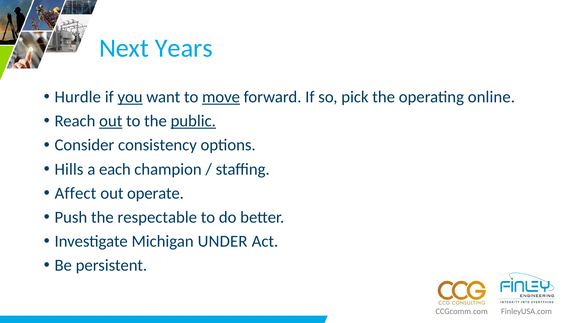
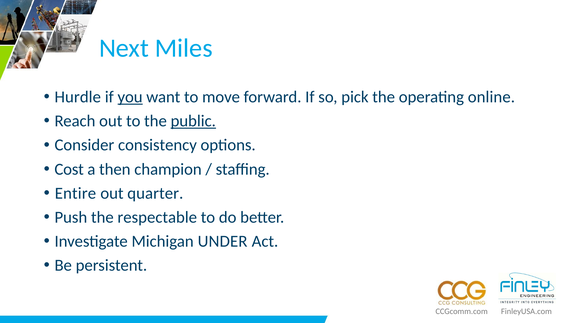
Years: Years -> Miles
move underline: present -> none
out at (111, 121) underline: present -> none
Hills: Hills -> Cost
each: each -> then
Affect: Affect -> Entire
operate: operate -> quarter
